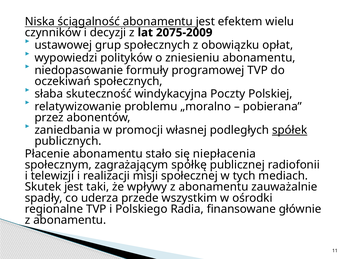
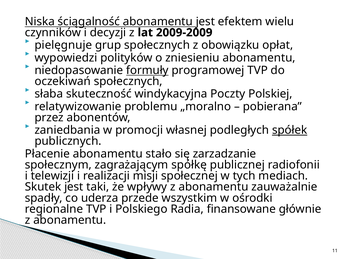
2075-2009: 2075-2009 -> 2009-2009
ustawowej: ustawowej -> pielęgnuje
formuły underline: none -> present
niepłacenia: niepłacenia -> zarzadzanie
